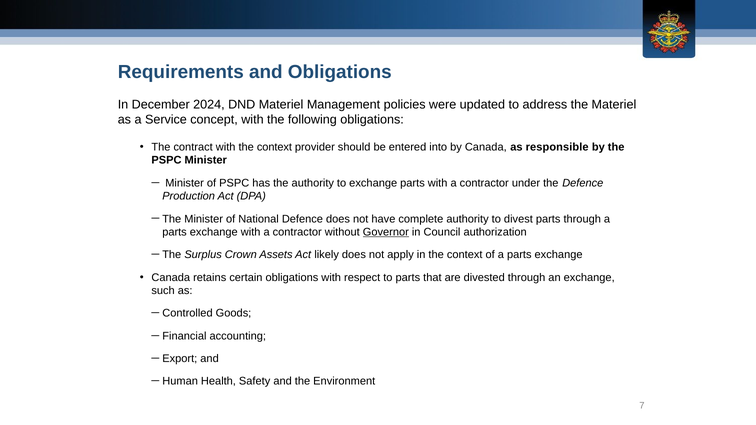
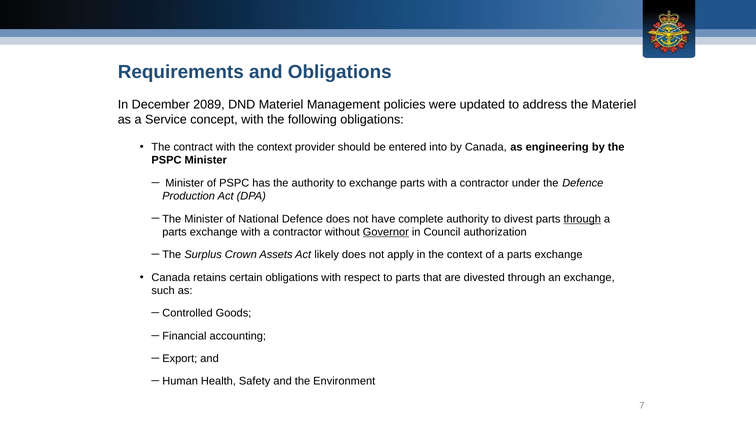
2024: 2024 -> 2089
responsible: responsible -> engineering
through at (582, 219) underline: none -> present
